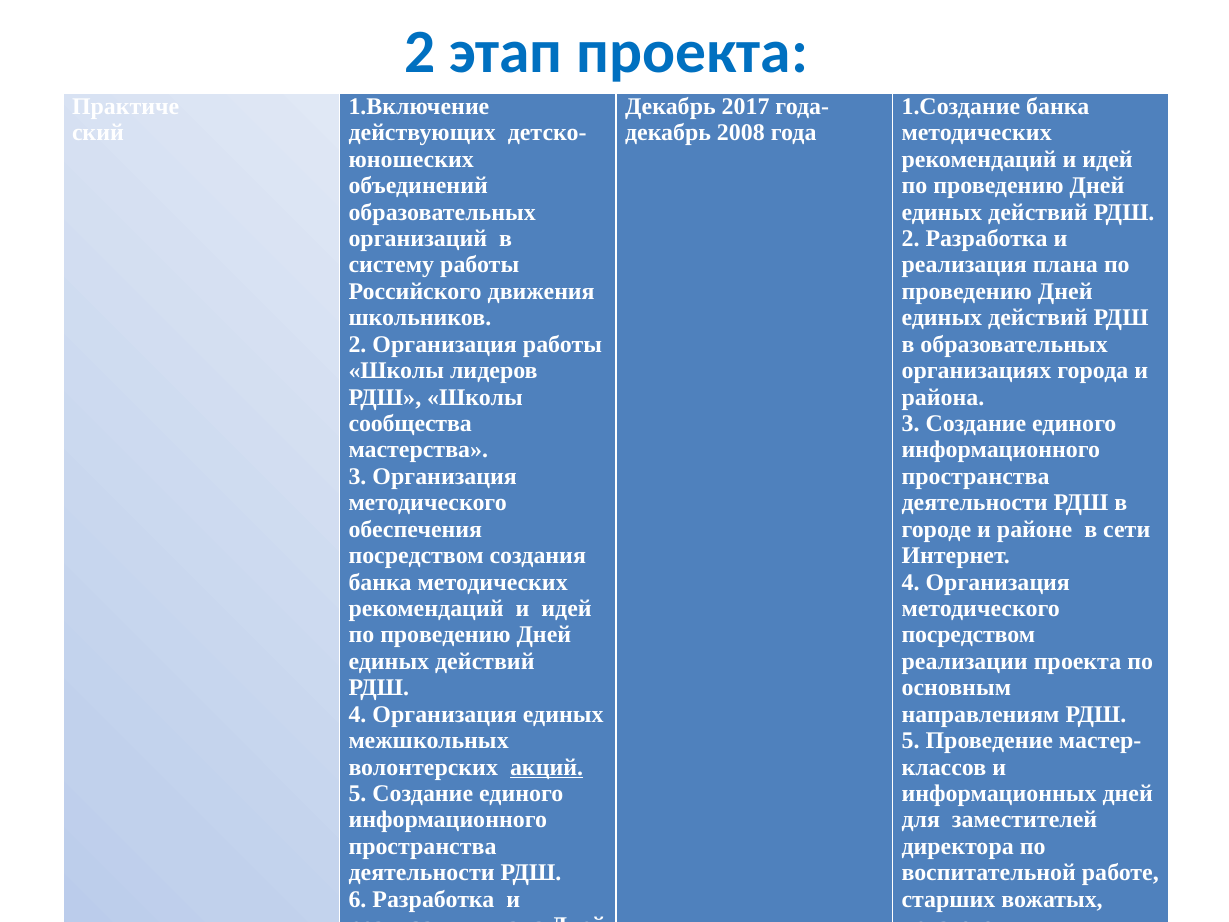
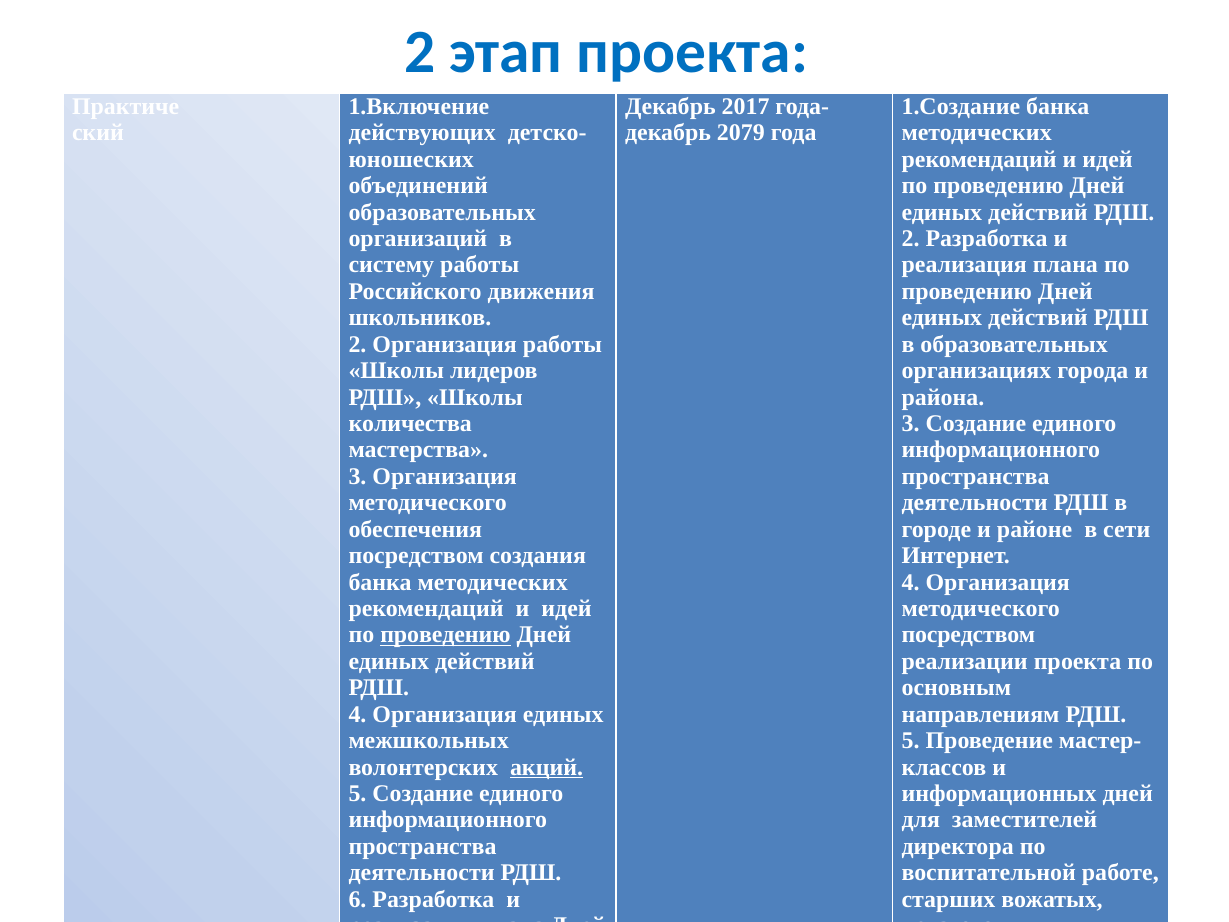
2008: 2008 -> 2079
сообщества: сообщества -> количества
проведению at (445, 635) underline: none -> present
